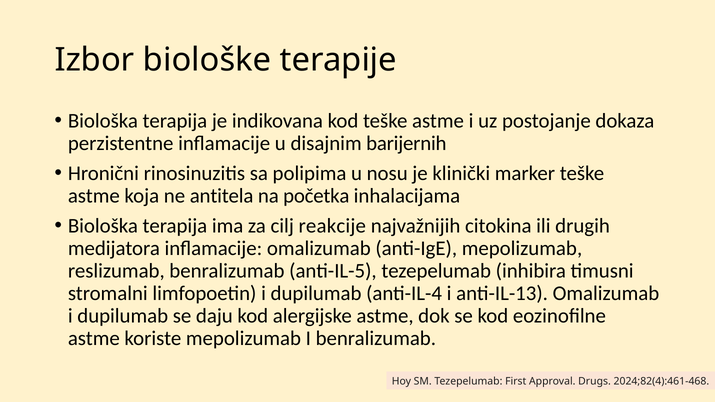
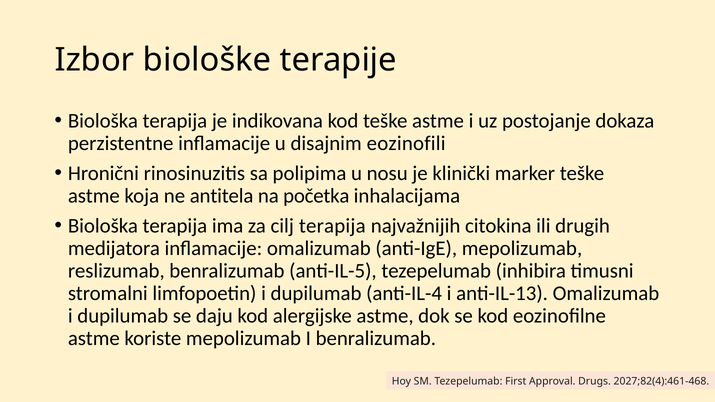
barijernih: barijernih -> eozinofili
cilj reakcije: reakcije -> terapija
2024;82(4):461-468: 2024;82(4):461-468 -> 2027;82(4):461-468
